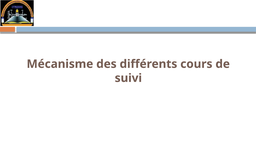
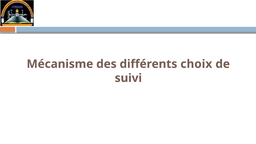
cours: cours -> choix
